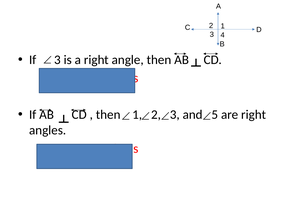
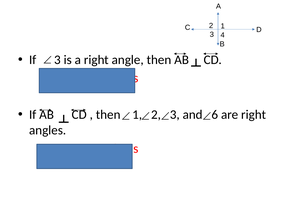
5: 5 -> 6
